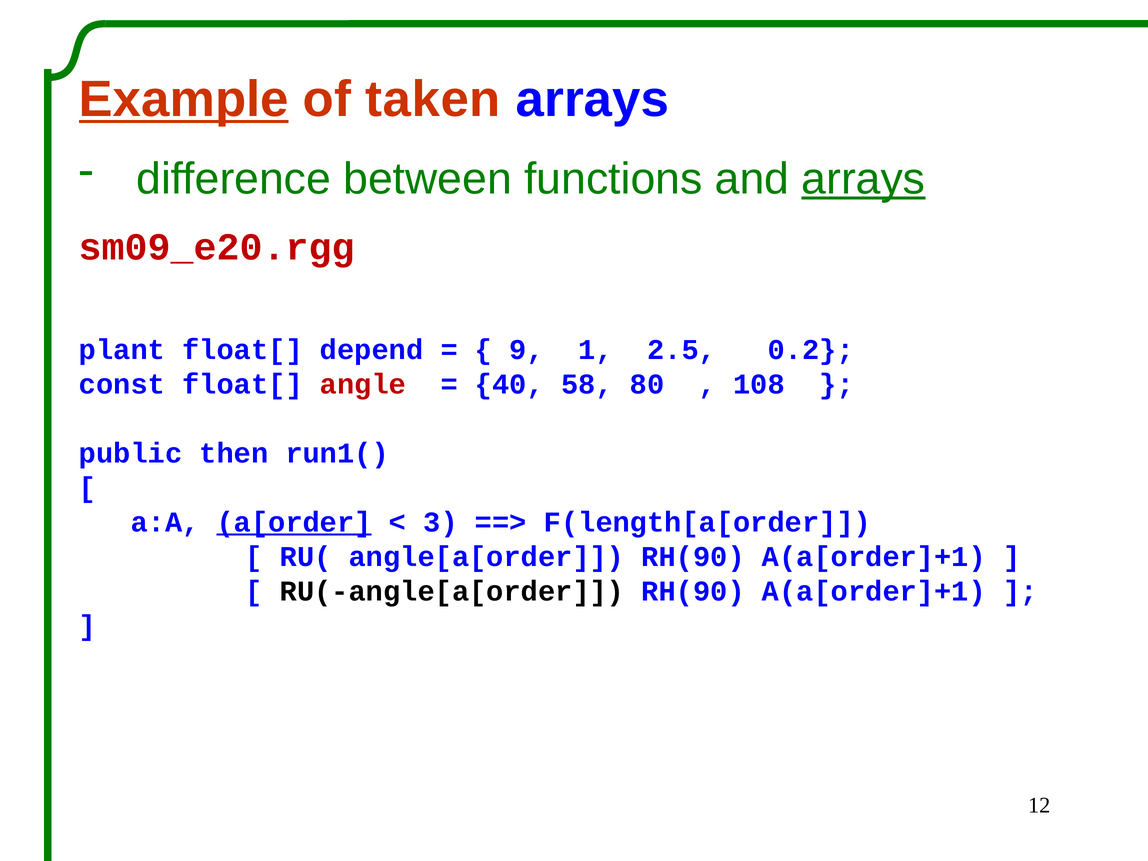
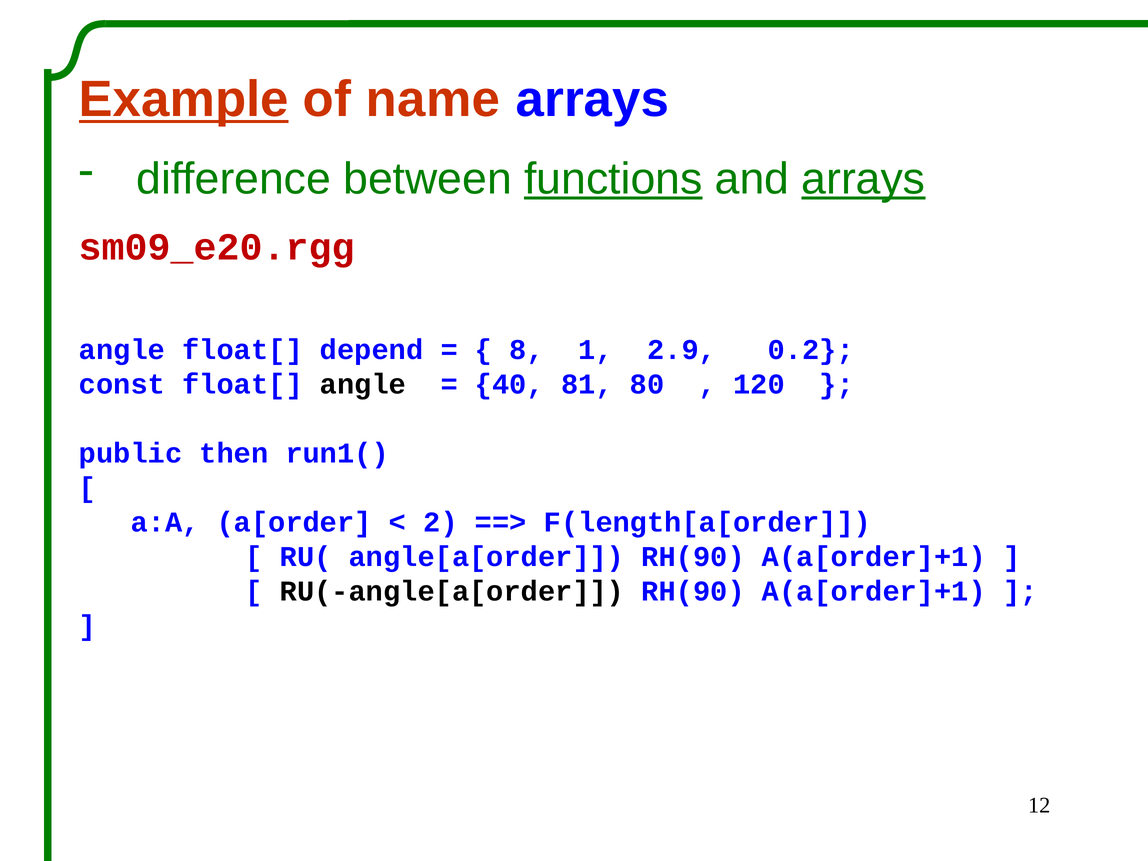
taken: taken -> name
functions underline: none -> present
plant at (122, 350): plant -> angle
9: 9 -> 8
2.5: 2.5 -> 2.9
angle at (363, 384) colour: red -> black
58: 58 -> 81
108: 108 -> 120
a[order underline: present -> none
3: 3 -> 2
